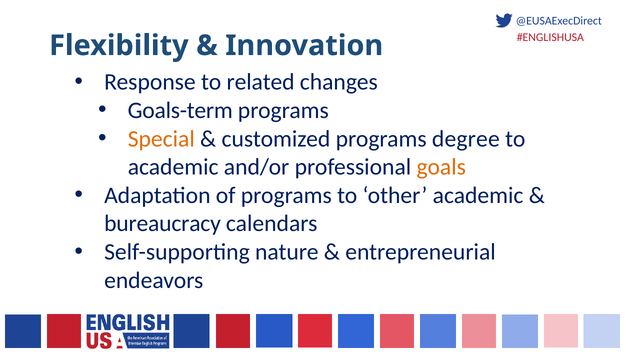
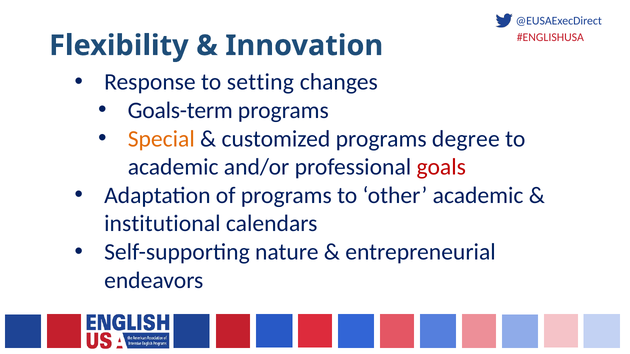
related: related -> setting
goals colour: orange -> red
bureaucracy: bureaucracy -> institutional
